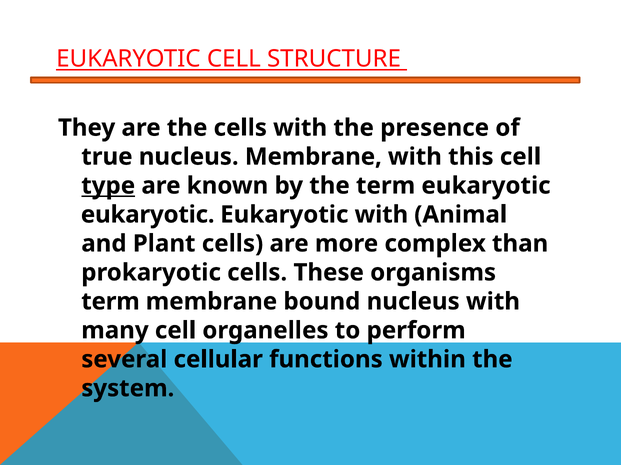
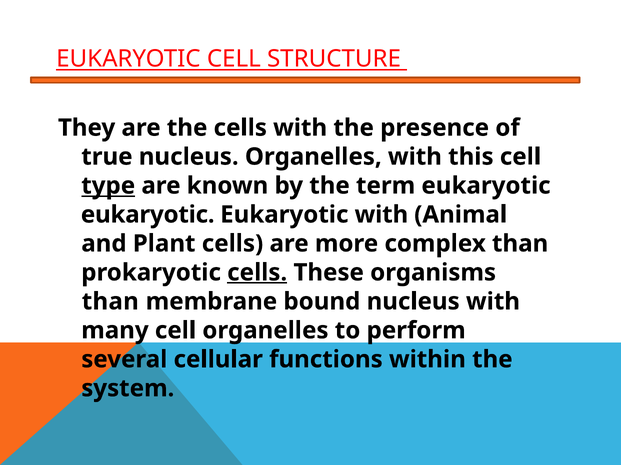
nucleus Membrane: Membrane -> Organelles
cells at (257, 273) underline: none -> present
term at (111, 302): term -> than
